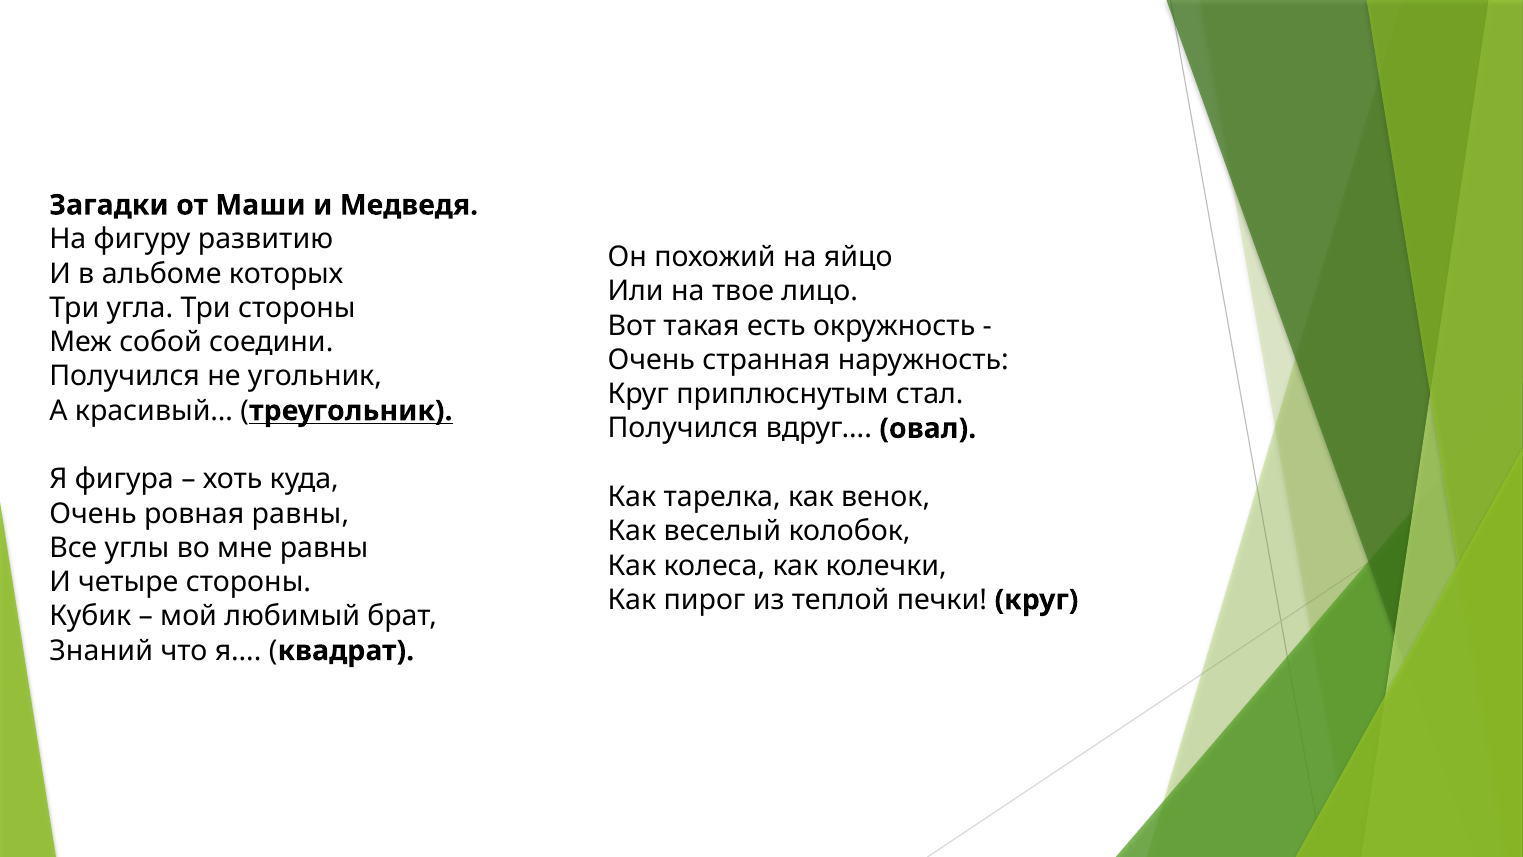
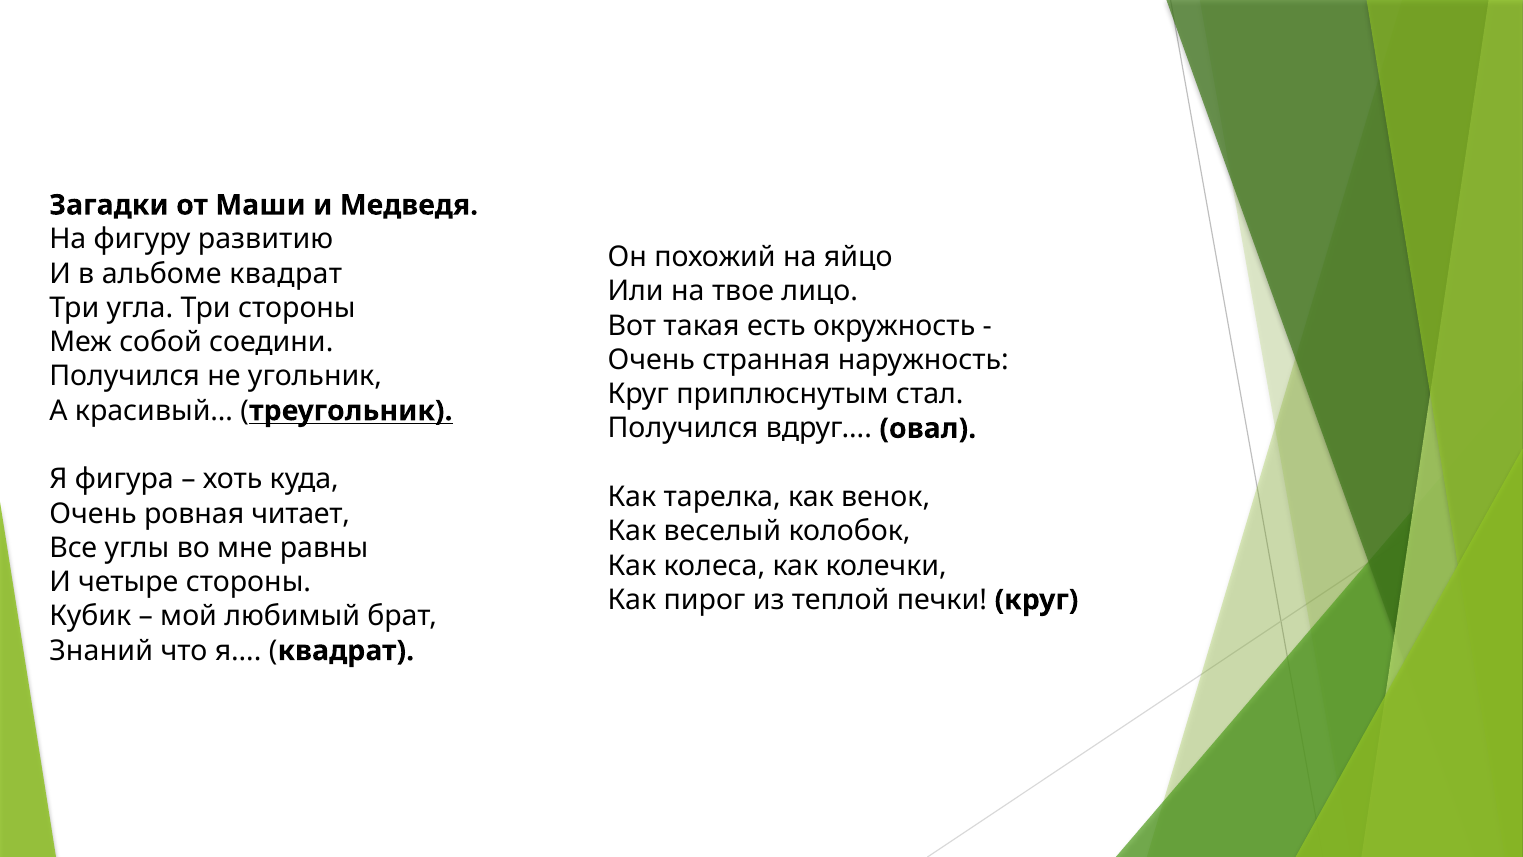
альбоме которых: которых -> квадрат
ровная равны: равны -> читает
